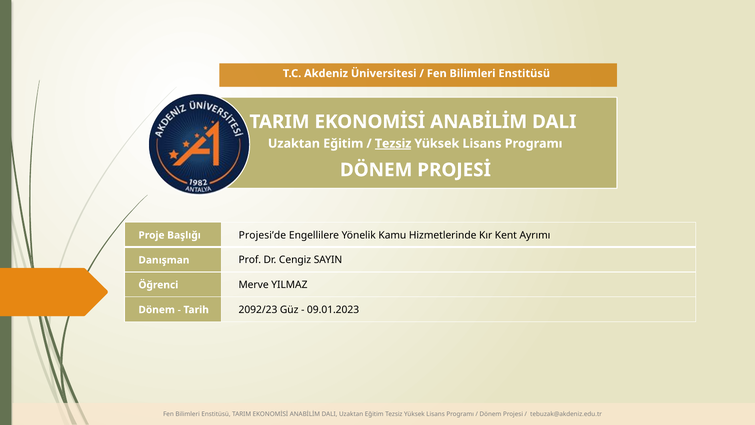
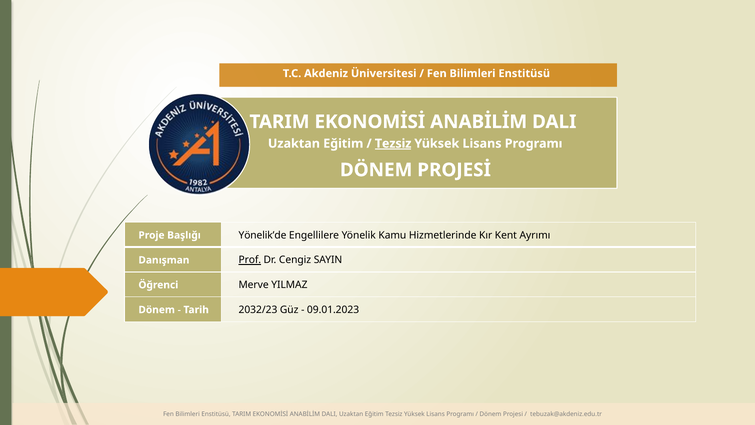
Projesi’de: Projesi’de -> Yönelik’de
Prof underline: none -> present
2092/23: 2092/23 -> 2032/23
